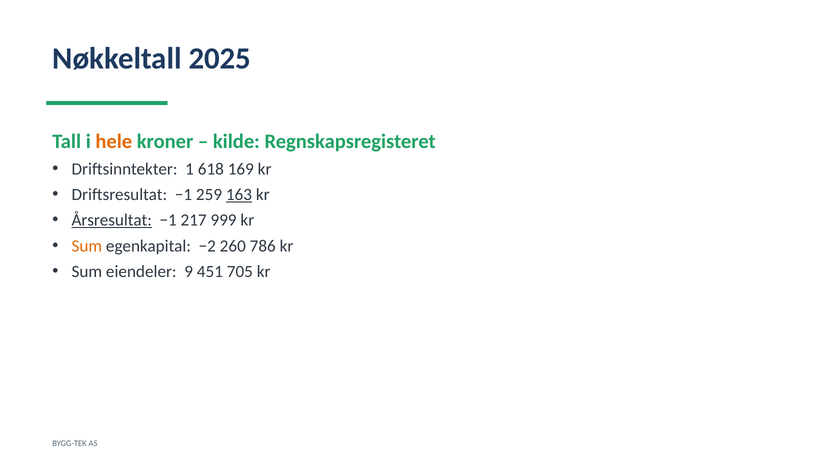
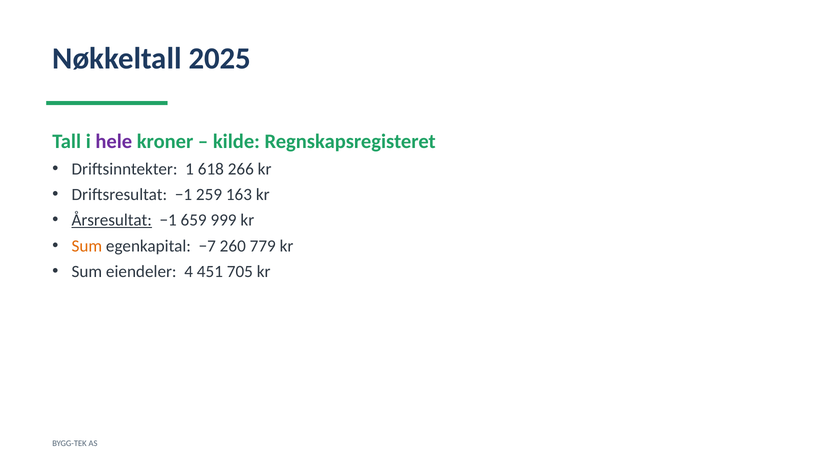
hele colour: orange -> purple
169: 169 -> 266
163 underline: present -> none
217: 217 -> 659
−2: −2 -> −7
786: 786 -> 779
9: 9 -> 4
